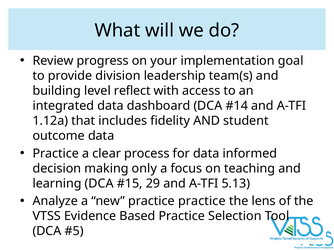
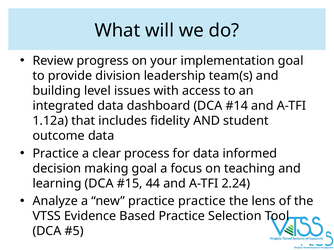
reflect: reflect -> issues
making only: only -> goal
29: 29 -> 44
5.13: 5.13 -> 2.24
